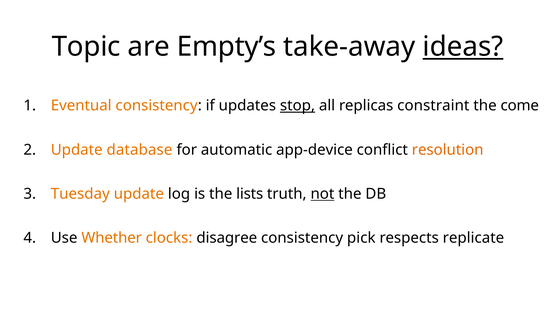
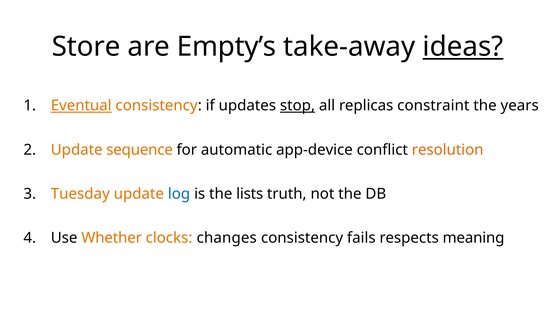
Topic: Topic -> Store
Eventual underline: none -> present
come: come -> years
database: database -> sequence
log colour: black -> blue
not underline: present -> none
disagree: disagree -> changes
pick: pick -> fails
replicate: replicate -> meaning
